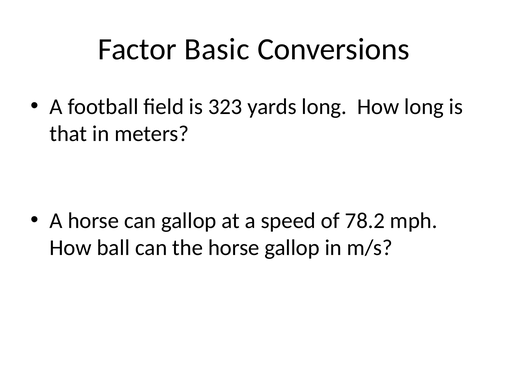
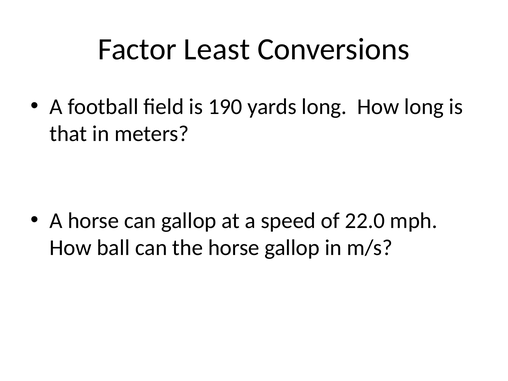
Basic: Basic -> Least
323: 323 -> 190
78.2: 78.2 -> 22.0
